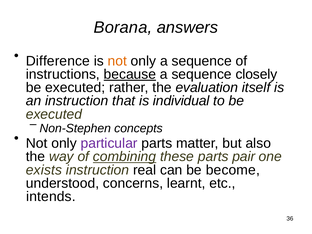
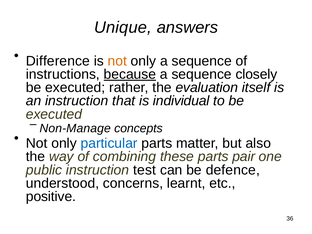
Borana: Borana -> Unique
Non-Stephen: Non-Stephen -> Non-Manage
particular colour: purple -> blue
combining underline: present -> none
exists: exists -> public
real: real -> test
become: become -> defence
intends: intends -> positive
